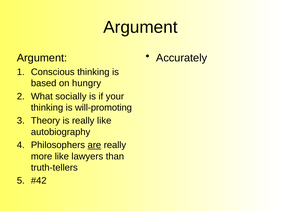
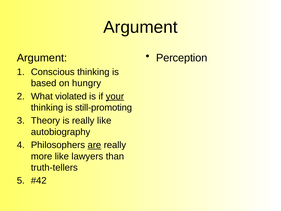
Accurately: Accurately -> Perception
socially: socially -> violated
your underline: none -> present
will-promoting: will-promoting -> still-promoting
